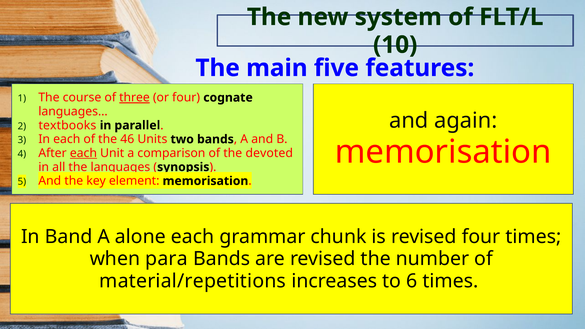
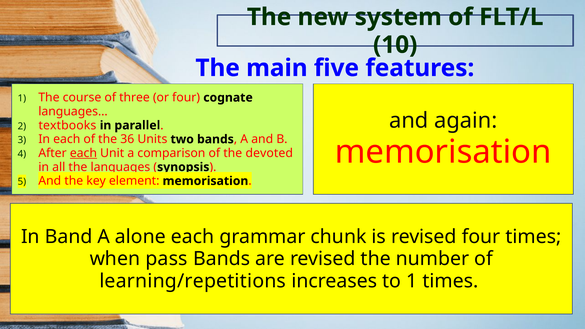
three underline: present -> none
46: 46 -> 36
para: para -> pass
material/repetitions: material/repetitions -> learning/repetitions
to 6: 6 -> 1
